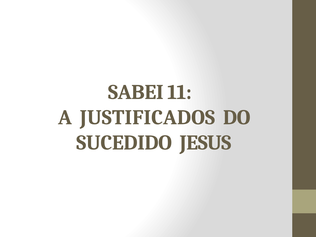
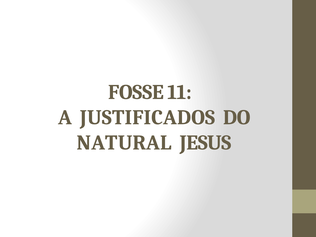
SABEI: SABEI -> FOSSE
SUCEDIDO: SUCEDIDO -> NATURAL
